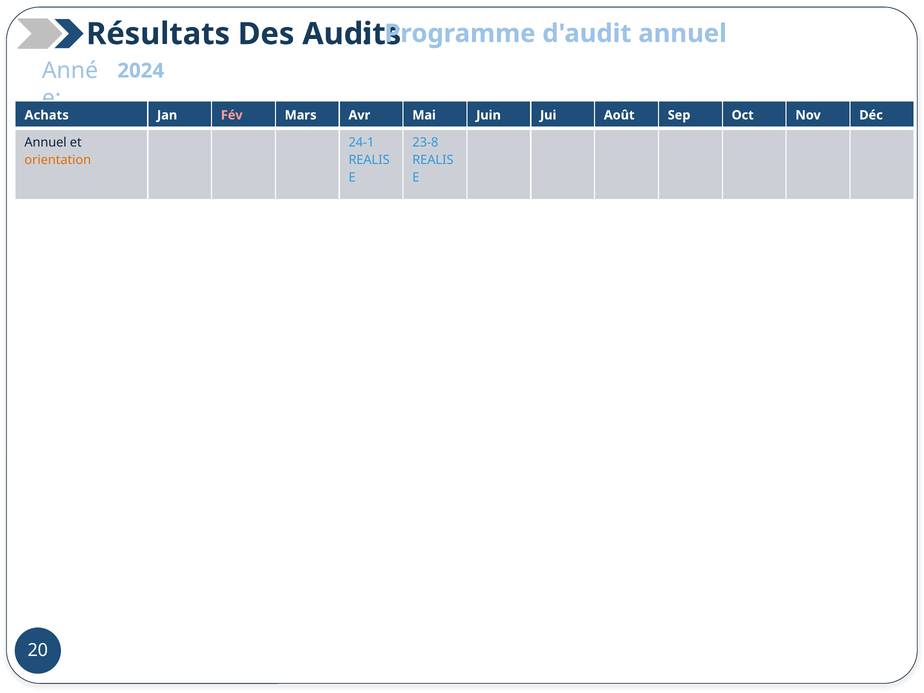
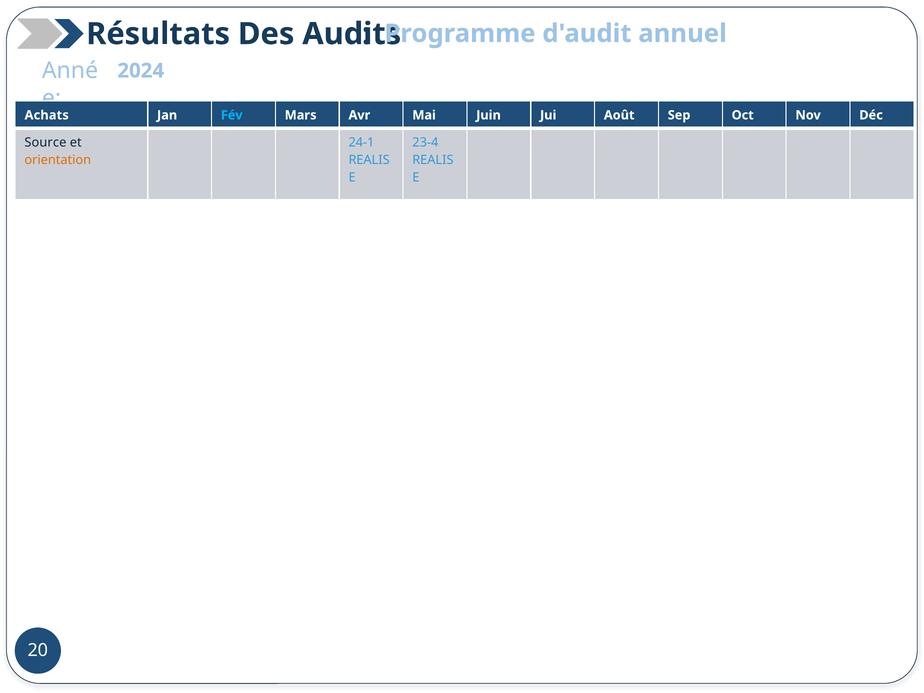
Fév colour: pink -> light blue
Annuel at (46, 143): Annuel -> Source
23-8: 23-8 -> 23-4
